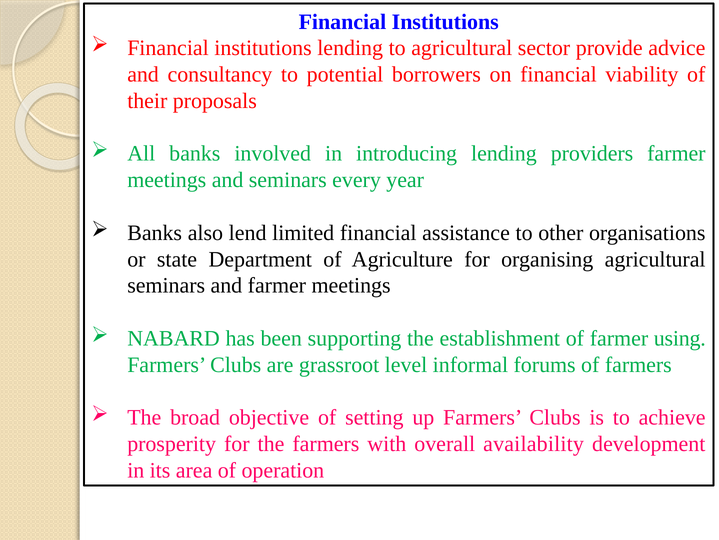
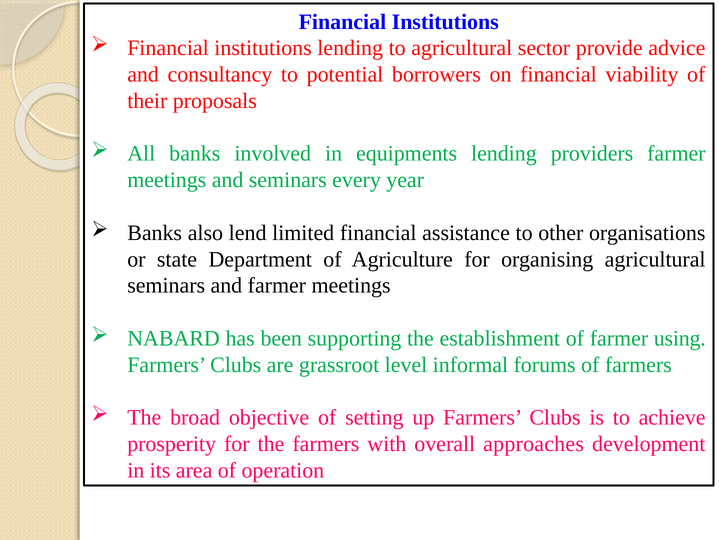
introducing: introducing -> equipments
availability: availability -> approaches
